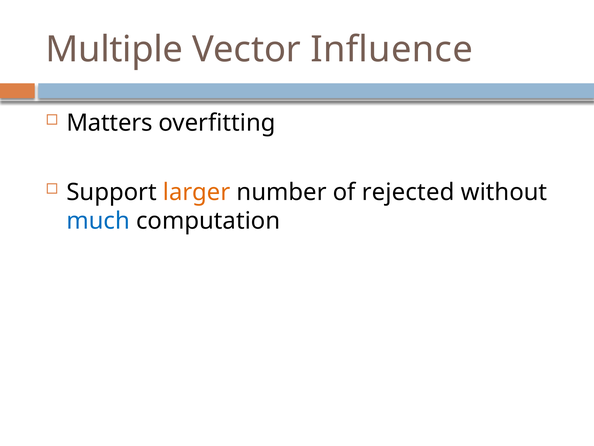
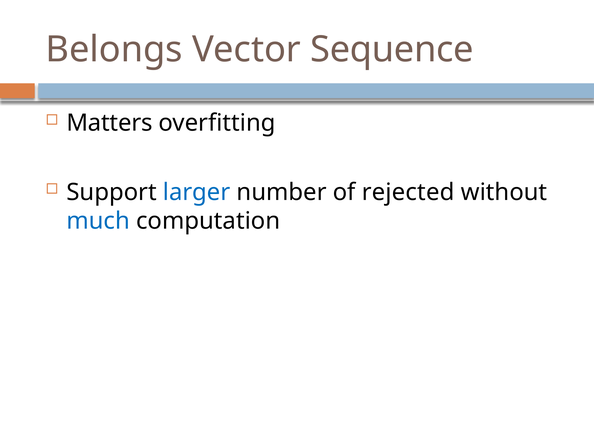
Multiple: Multiple -> Belongs
Influence: Influence -> Sequence
larger colour: orange -> blue
